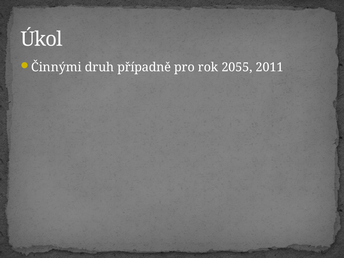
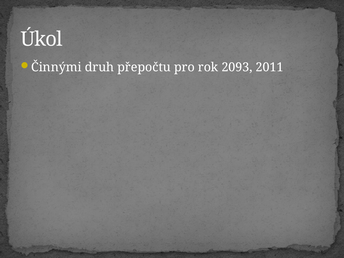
případně: případně -> přepočtu
2055: 2055 -> 2093
